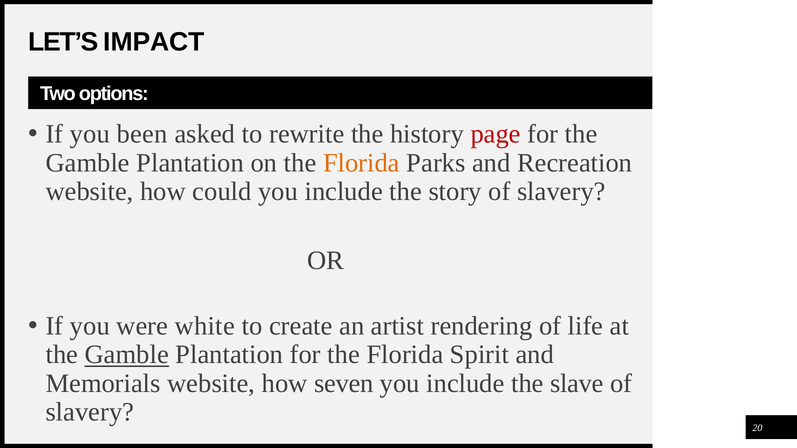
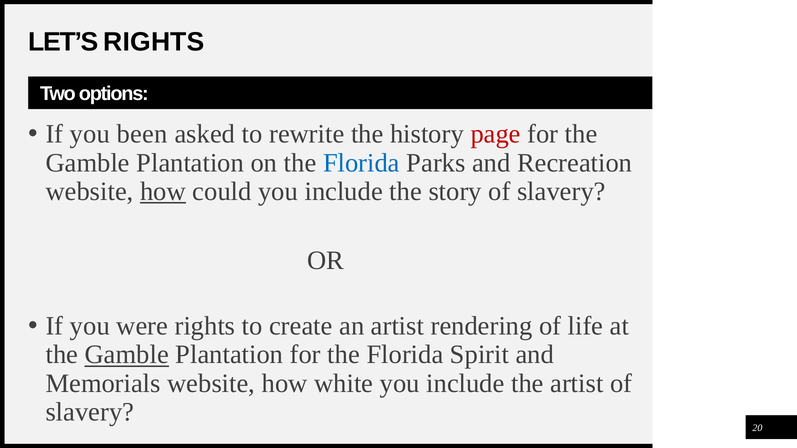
LET’S IMPACT: IMPACT -> RIGHTS
Florida at (361, 163) colour: orange -> blue
how at (163, 192) underline: none -> present
were white: white -> rights
seven: seven -> white
the slave: slave -> artist
